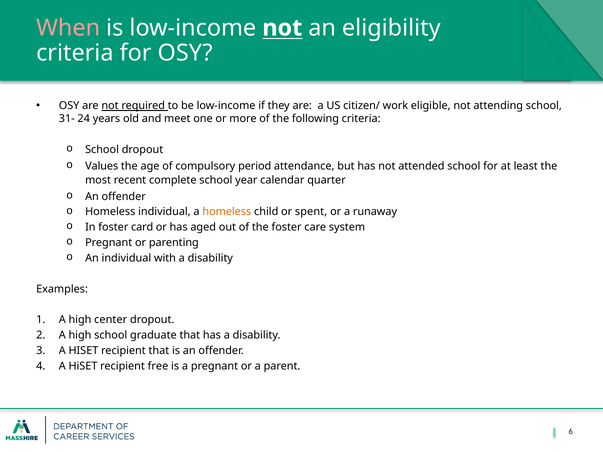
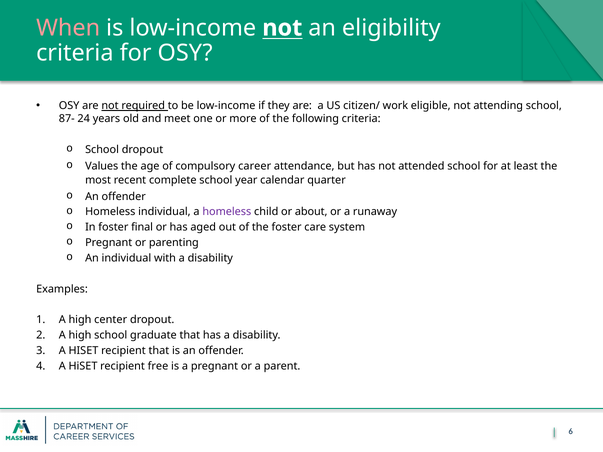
31-: 31- -> 87-
period: period -> career
homeless at (227, 212) colour: orange -> purple
spent: spent -> about
card: card -> final
